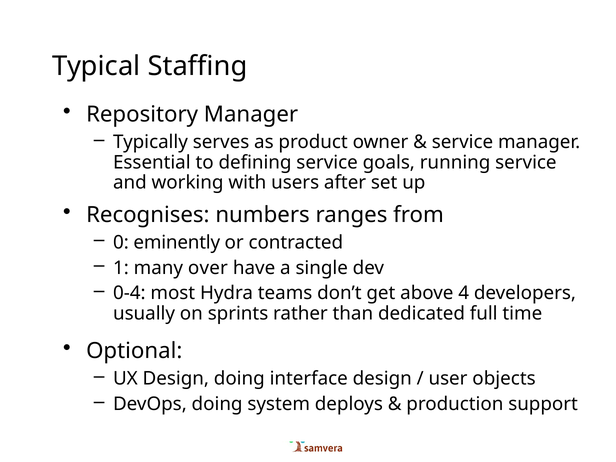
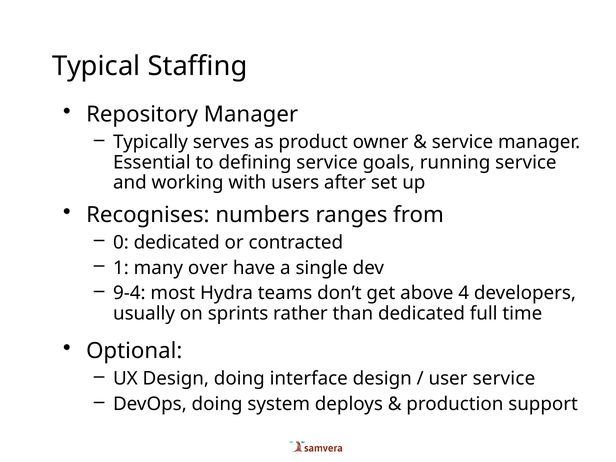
0 eminently: eminently -> dedicated
0-4: 0-4 -> 9-4
user objects: objects -> service
